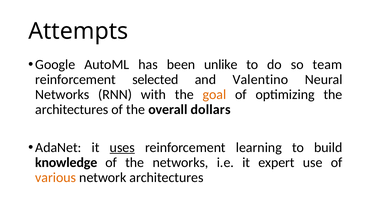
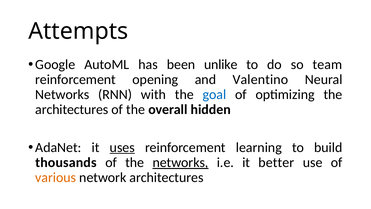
selected: selected -> opening
goal colour: orange -> blue
dollars: dollars -> hidden
knowledge: knowledge -> thousands
networks at (180, 162) underline: none -> present
expert: expert -> better
